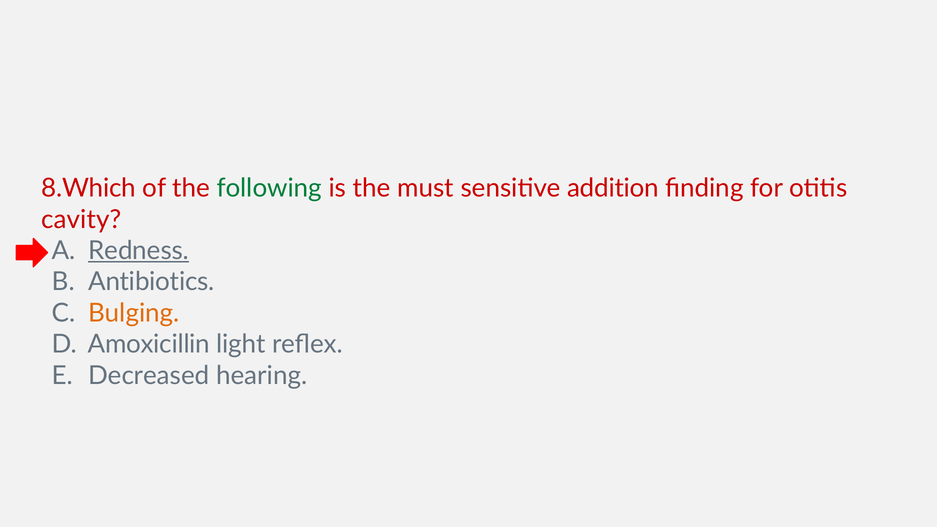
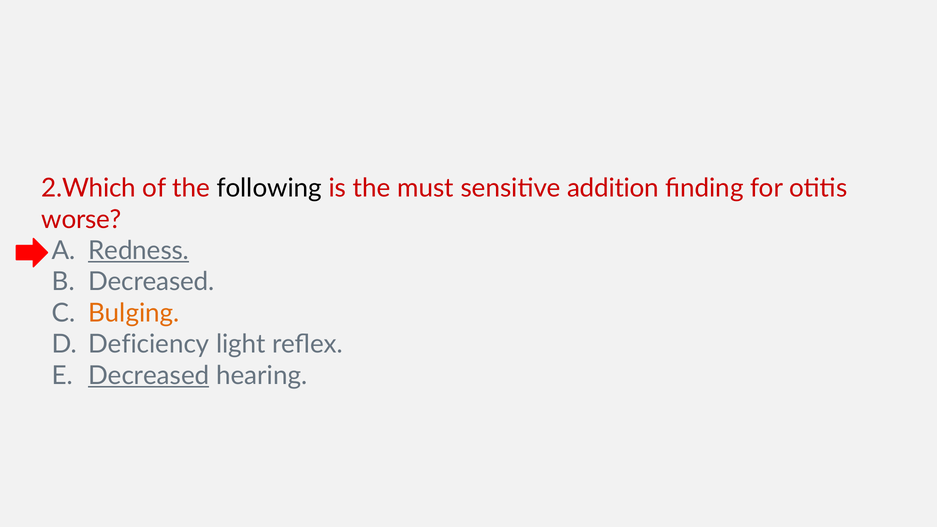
8.Which: 8.Which -> 2.Which
following colour: green -> black
cavity: cavity -> worse
Antibiotics at (151, 282): Antibiotics -> Decreased
Amoxicillin: Amoxicillin -> Deficiency
Decreased at (149, 376) underline: none -> present
